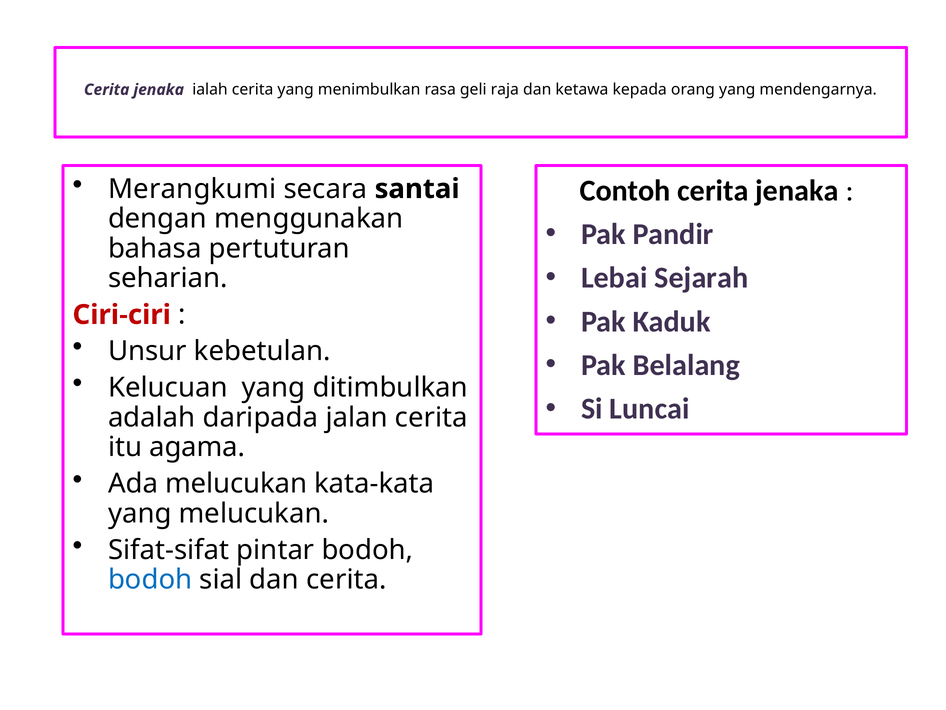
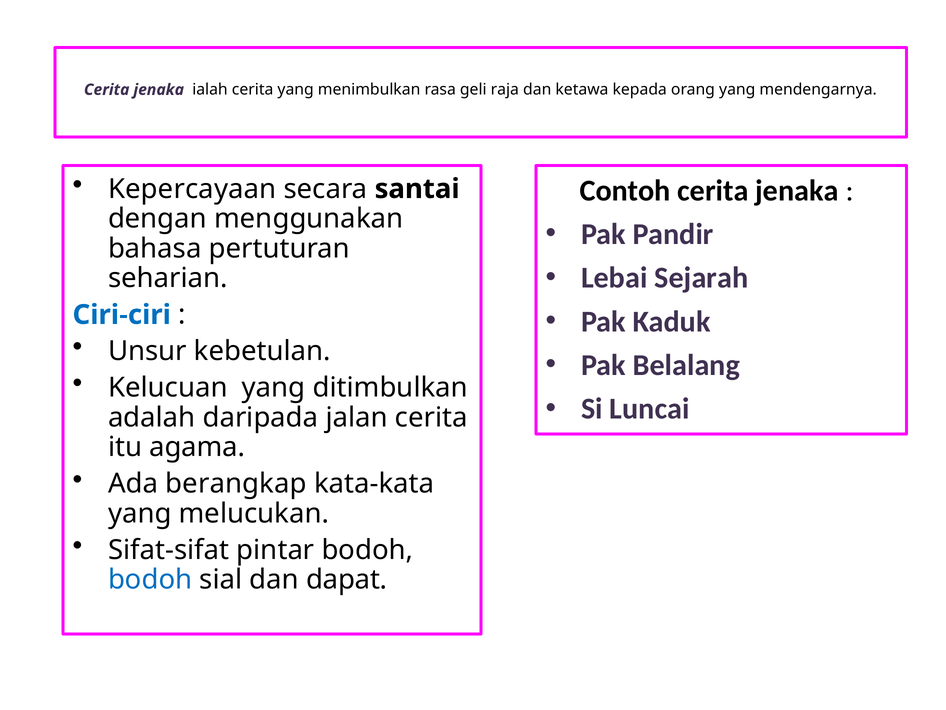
Merangkumi: Merangkumi -> Kepercayaan
Ciri-ciri colour: red -> blue
Ada melucukan: melucukan -> berangkap
dan cerita: cerita -> dapat
